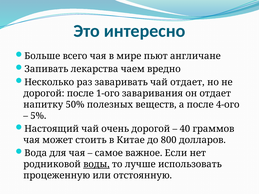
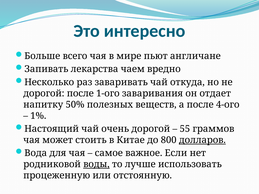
чай отдает: отдает -> откуда
5%: 5% -> 1%
40: 40 -> 55
долларов underline: none -> present
